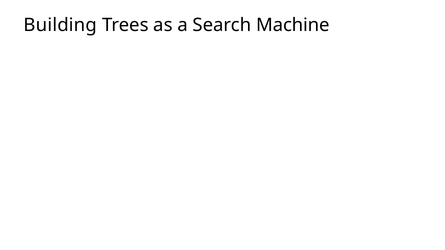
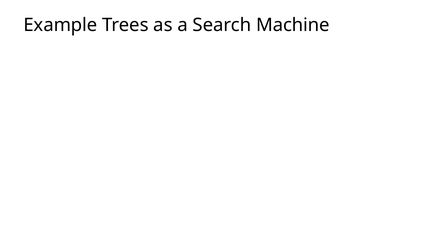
Building: Building -> Example
